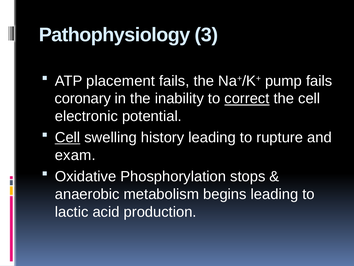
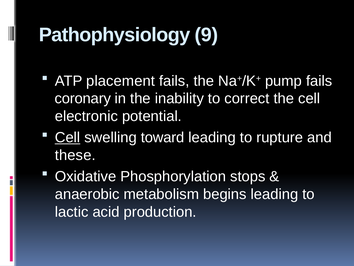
3: 3 -> 9
correct underline: present -> none
history: history -> toward
exam: exam -> these
